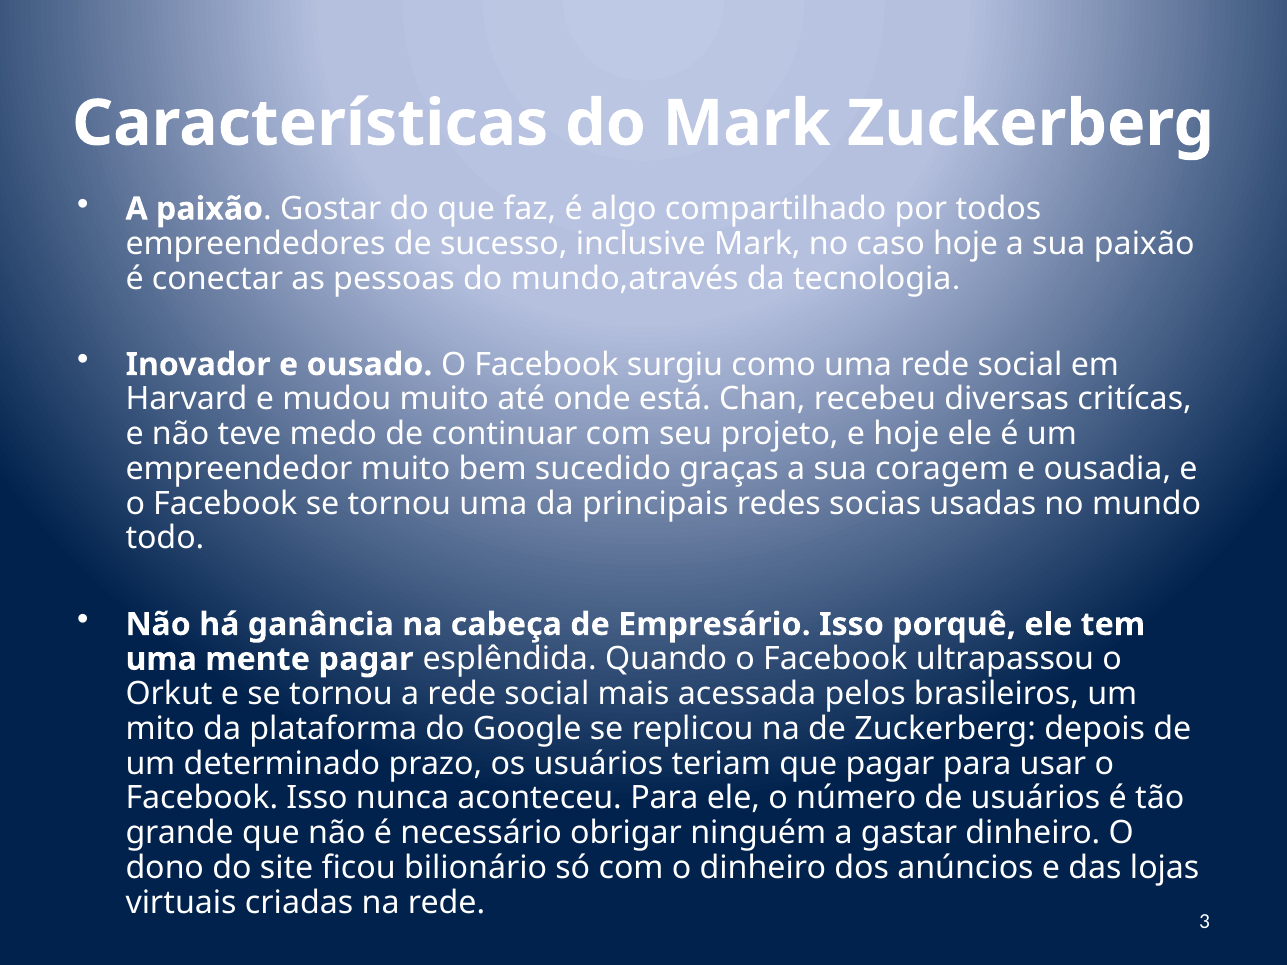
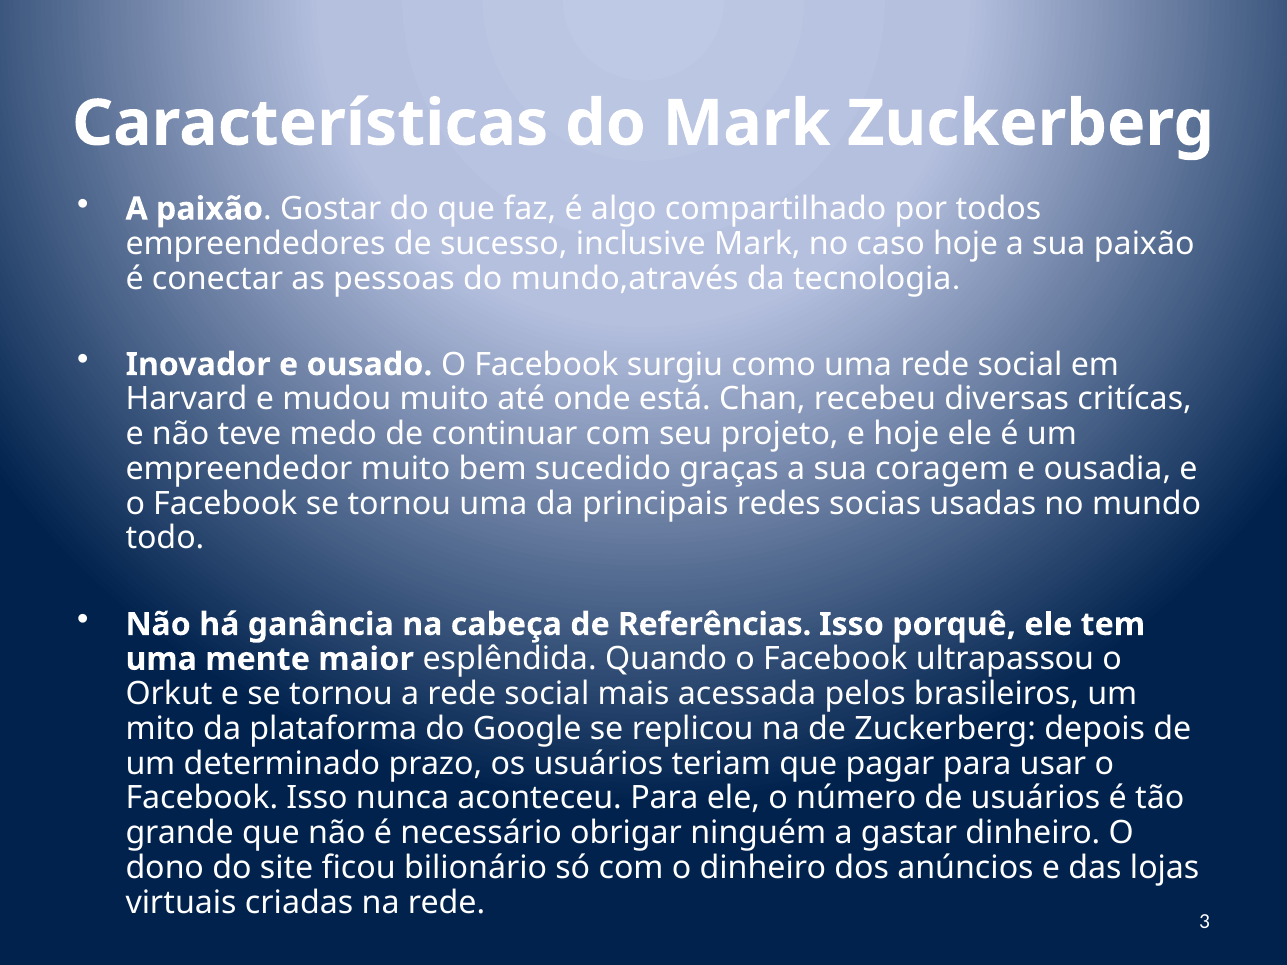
Empresário: Empresário -> Referências
mente pagar: pagar -> maior
